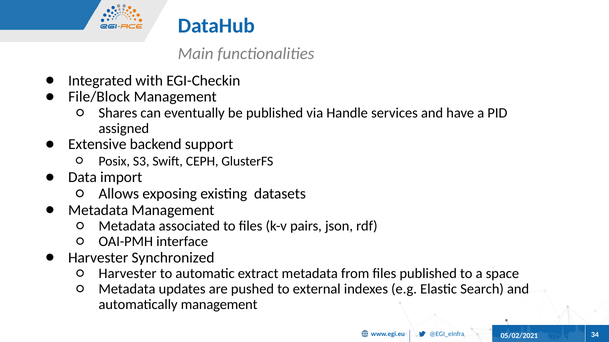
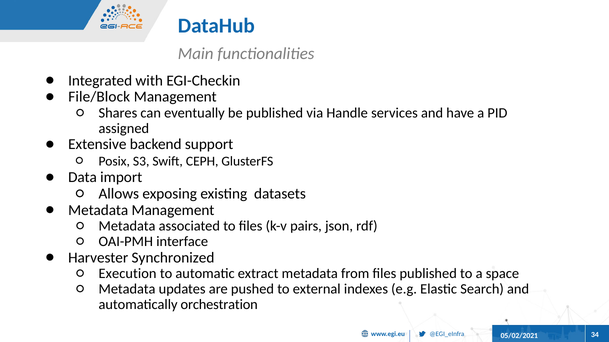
Harvester at (128, 274): Harvester -> Execution
automatically management: management -> orchestration
